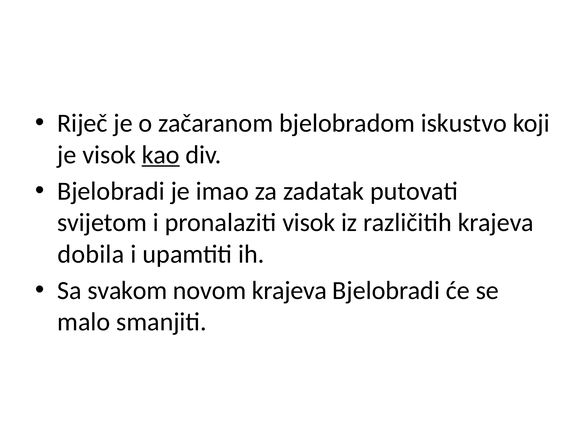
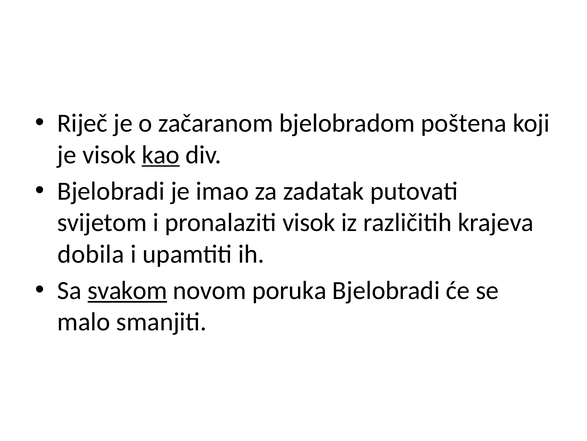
iskustvo: iskustvo -> poštena
svakom underline: none -> present
novom krajeva: krajeva -> poruka
